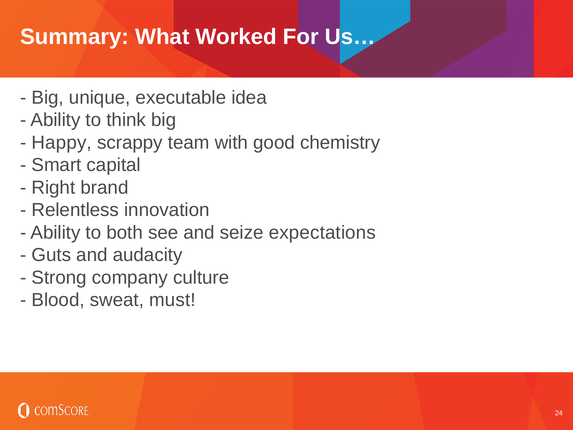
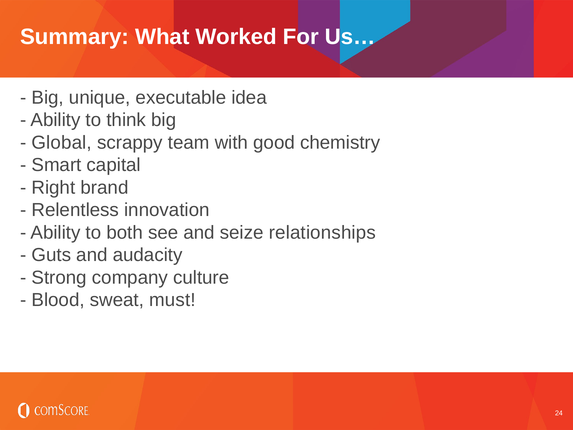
Happy: Happy -> Global
expectations: expectations -> relationships
